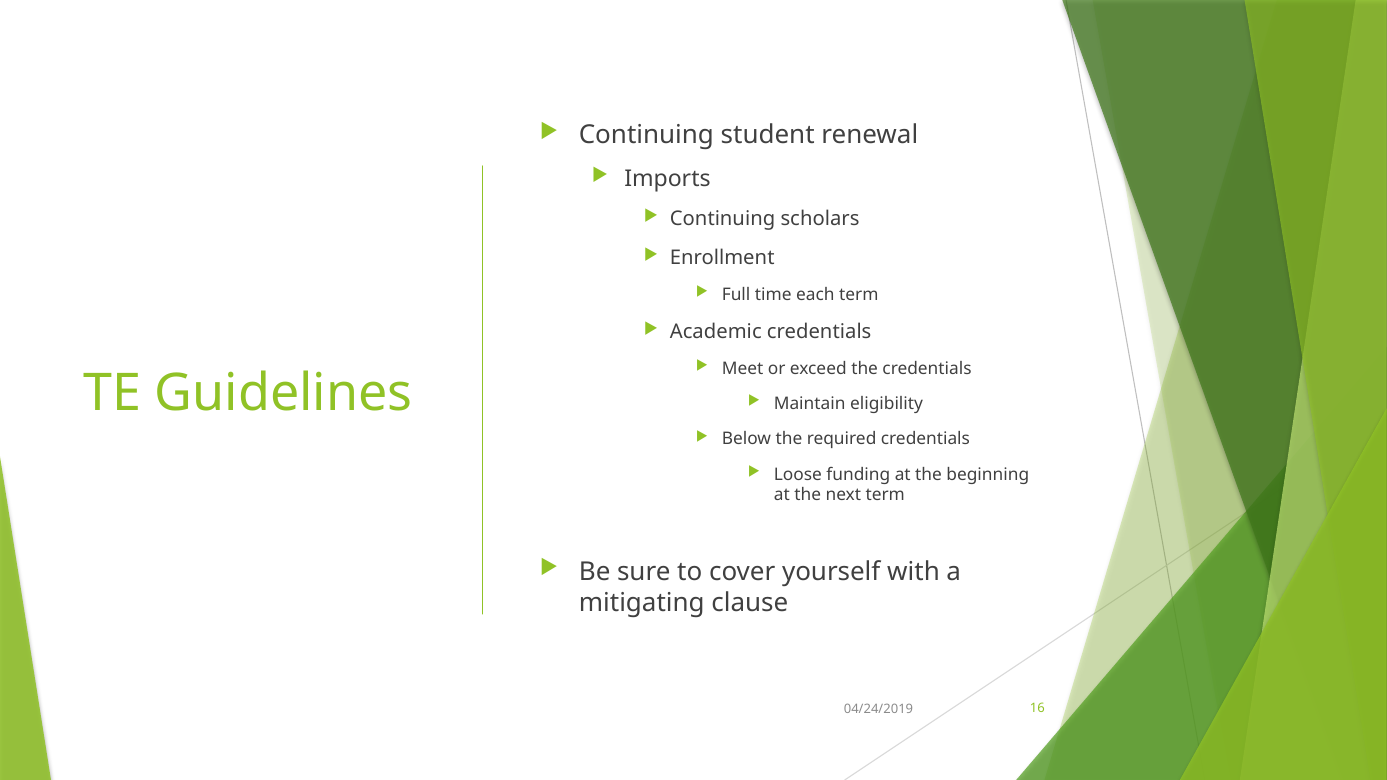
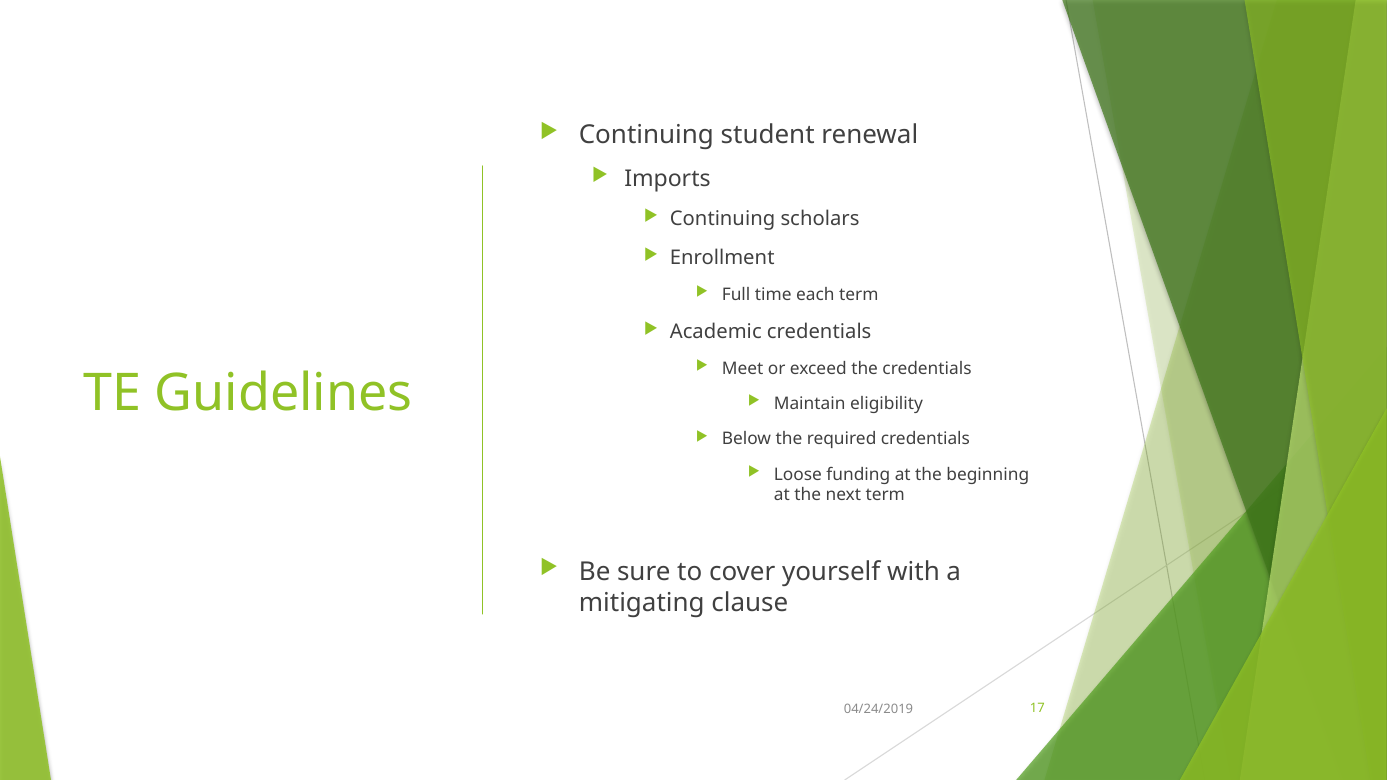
16: 16 -> 17
